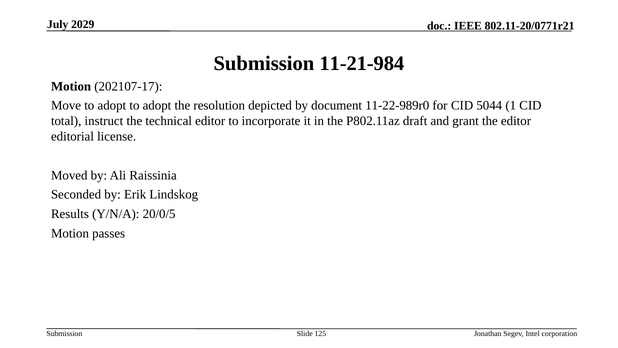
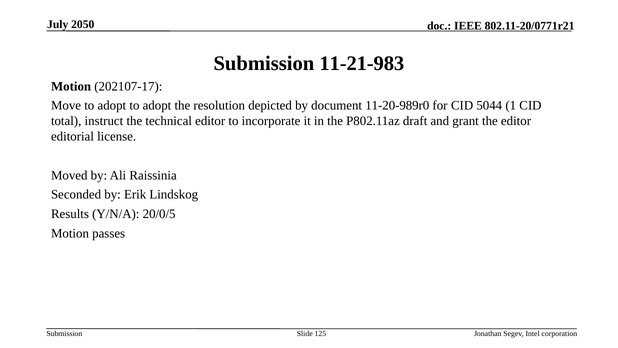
2029: 2029 -> 2050
11-21-984: 11-21-984 -> 11-21-983
11-22-989r0: 11-22-989r0 -> 11-20-989r0
